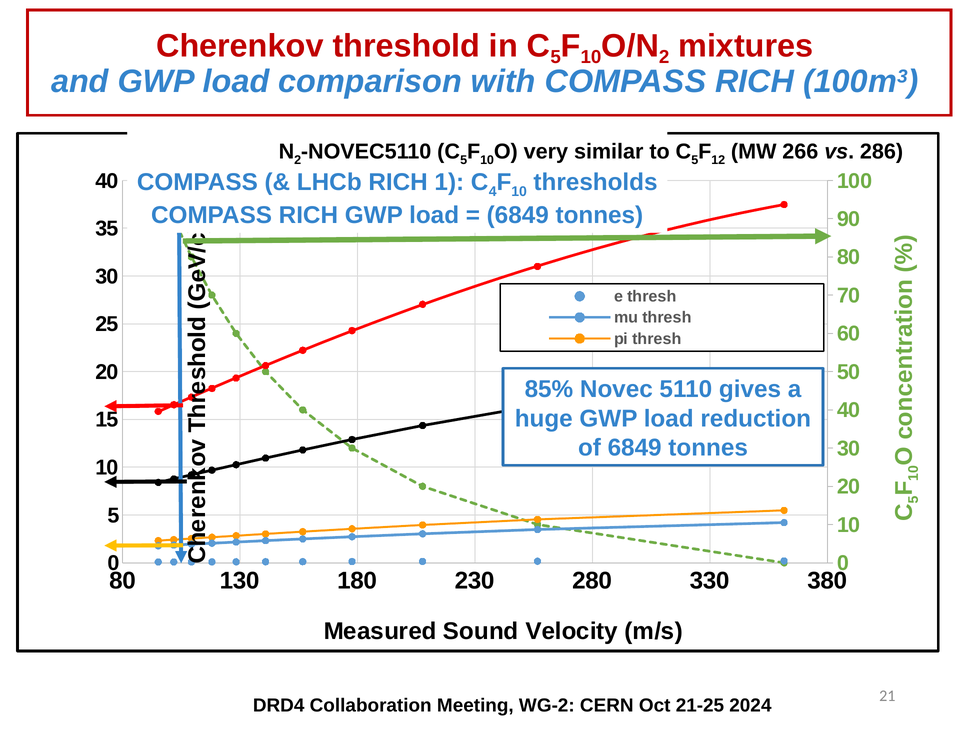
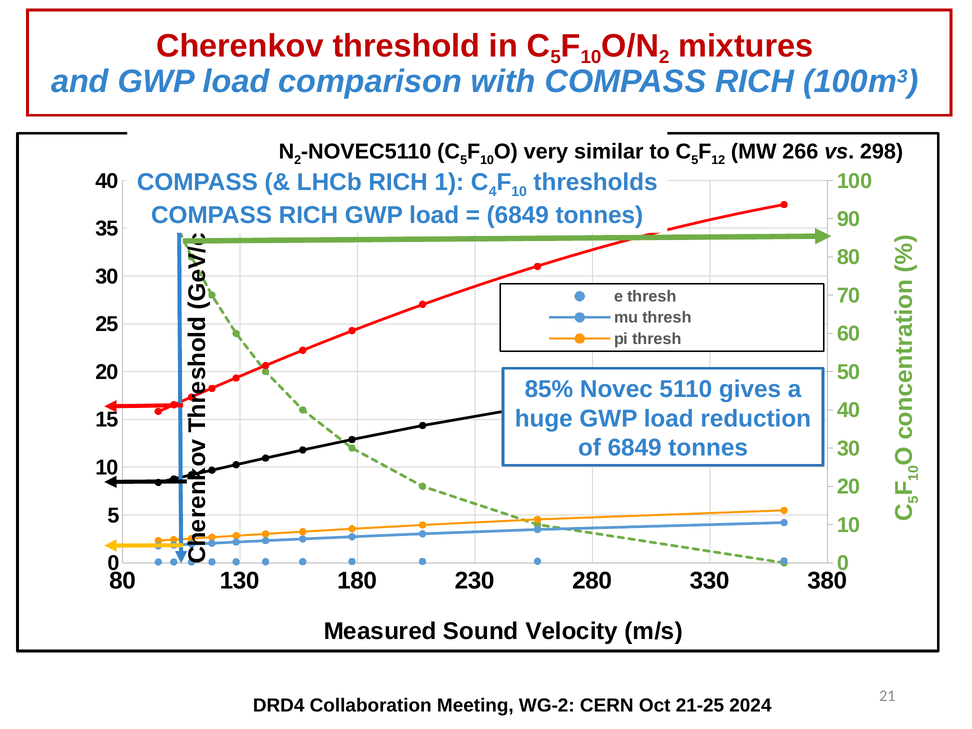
286: 286 -> 298
